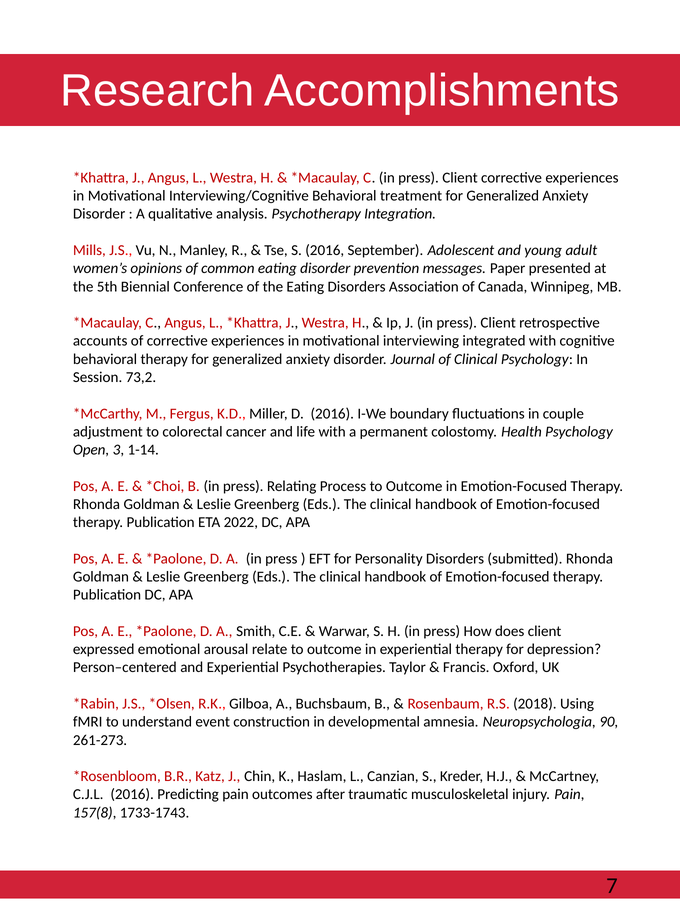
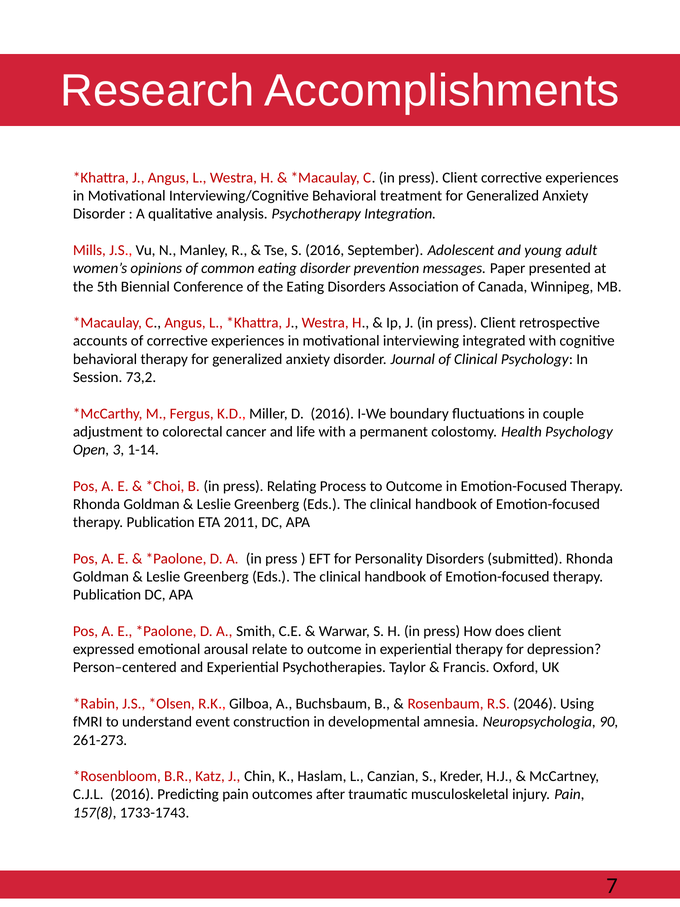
2022: 2022 -> 2011
2018: 2018 -> 2046
